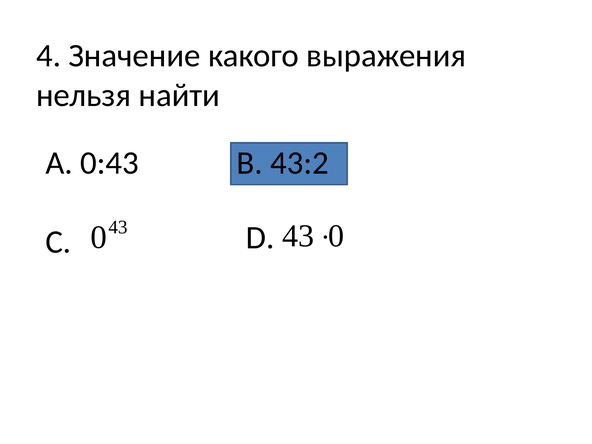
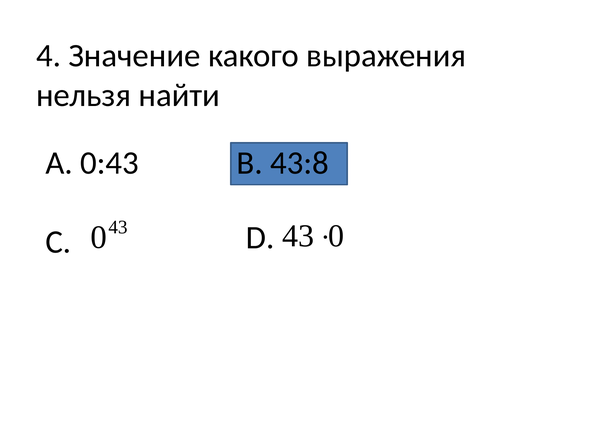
43:2: 43:2 -> 43:8
